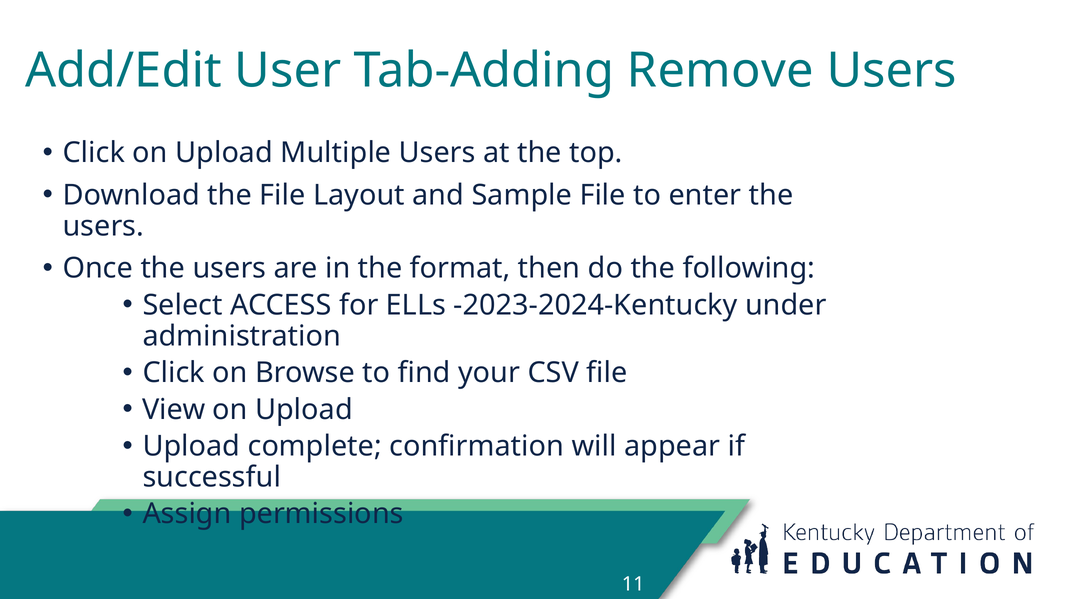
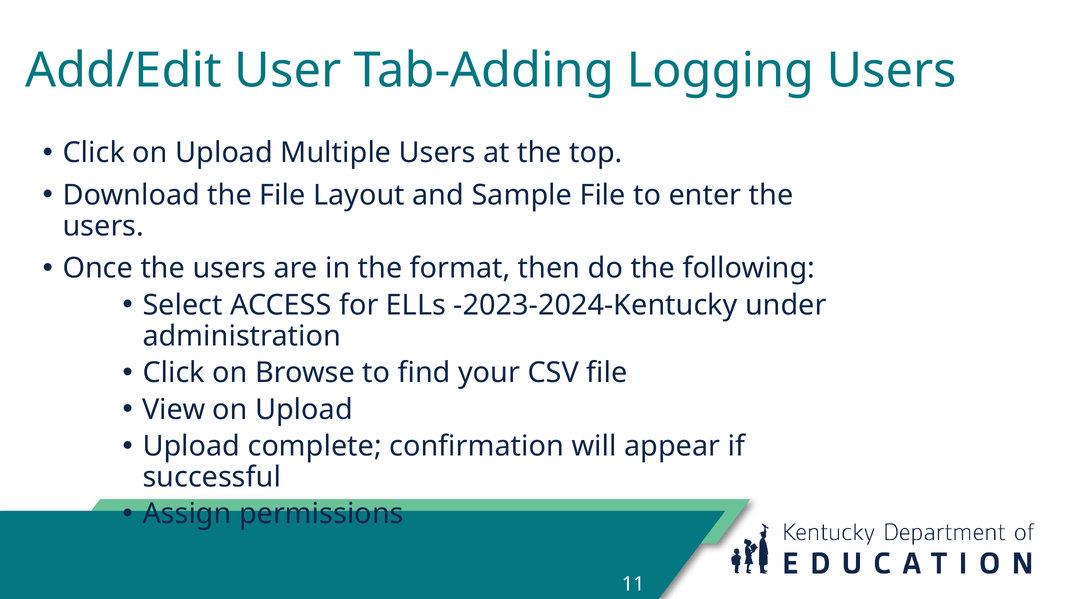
Remove: Remove -> Logging
